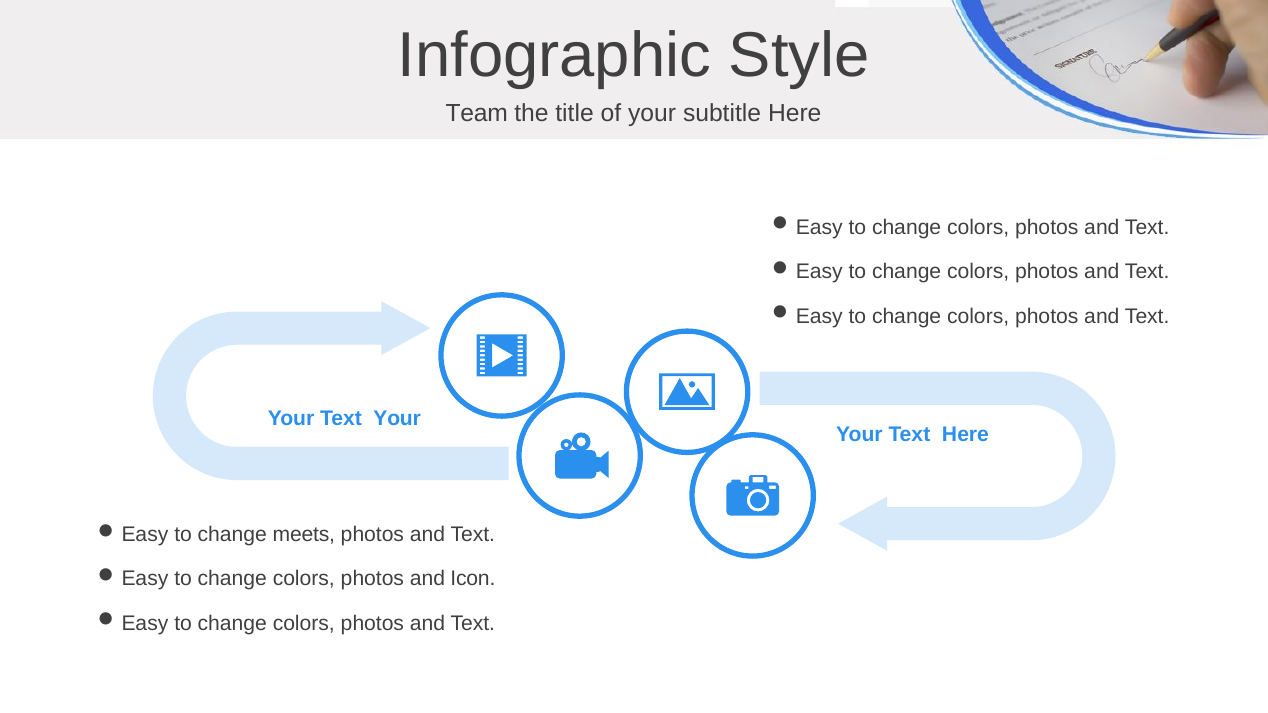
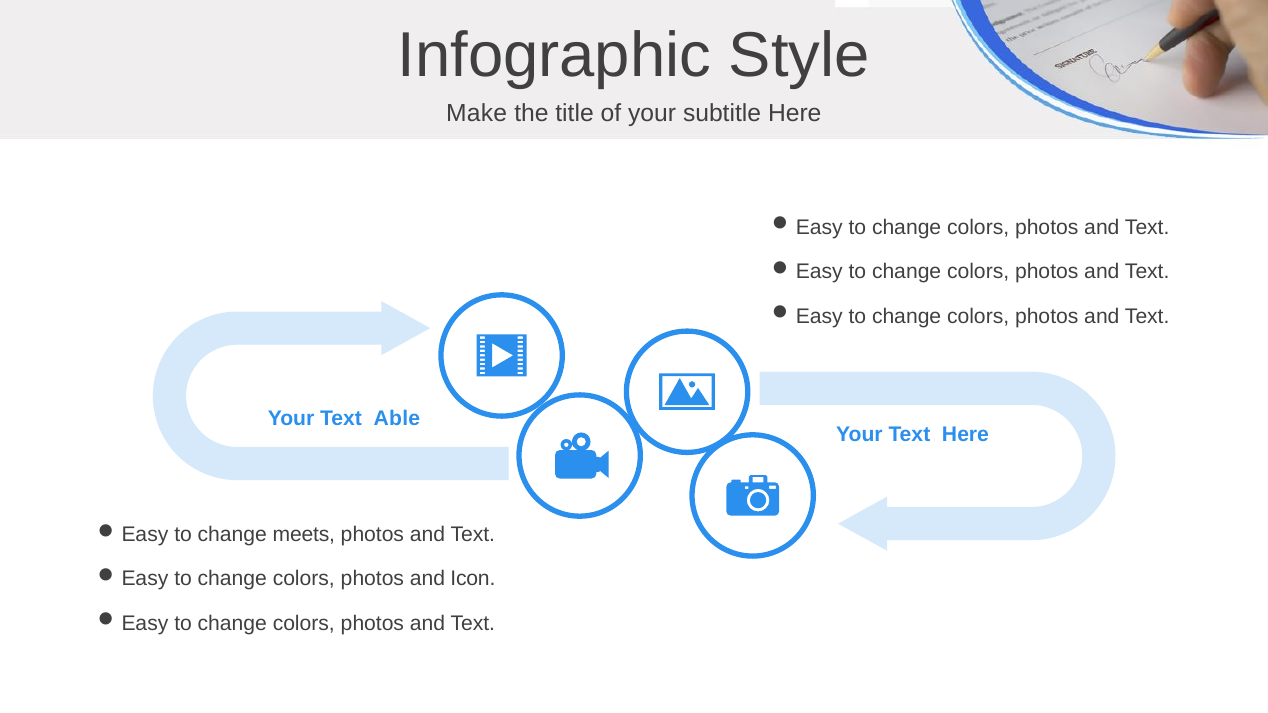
Team: Team -> Make
Your Text Your: Your -> Able
